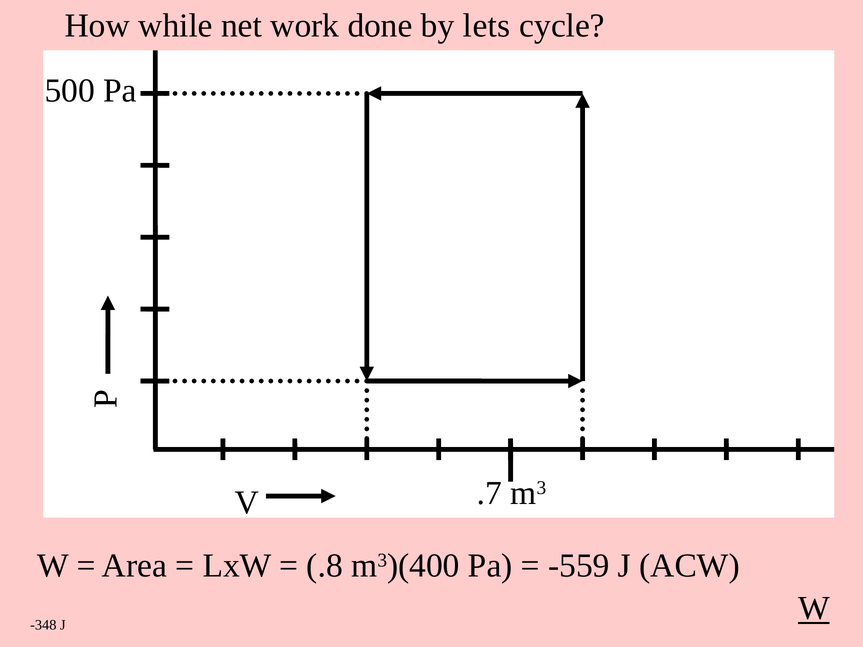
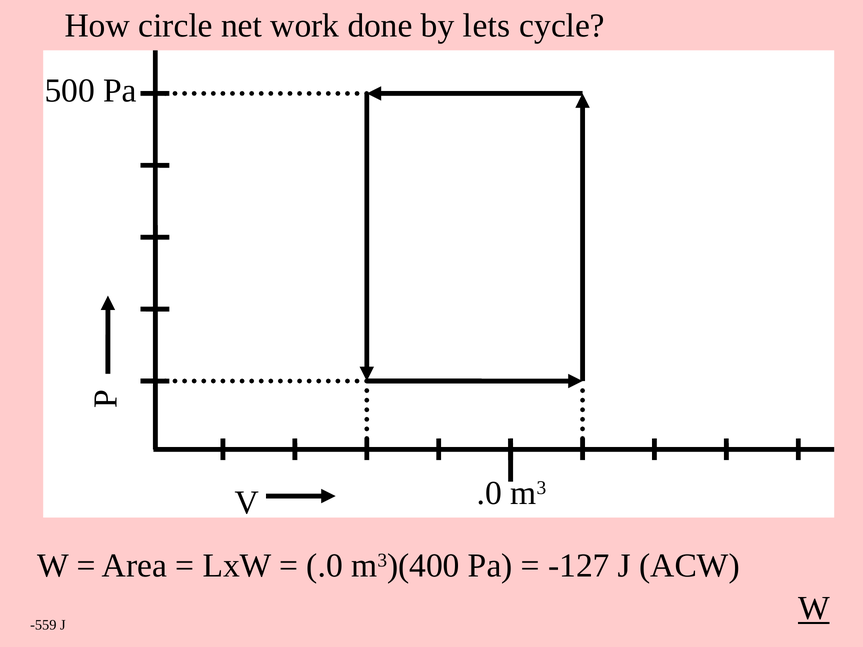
while: while -> circle
.7 at (490, 493): .7 -> .0
.8 at (325, 566): .8 -> .0
-559: -559 -> -127
-348: -348 -> -559
